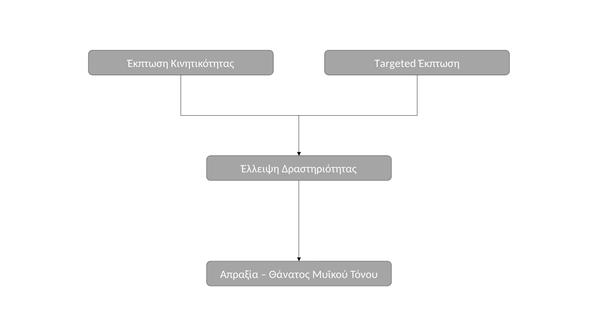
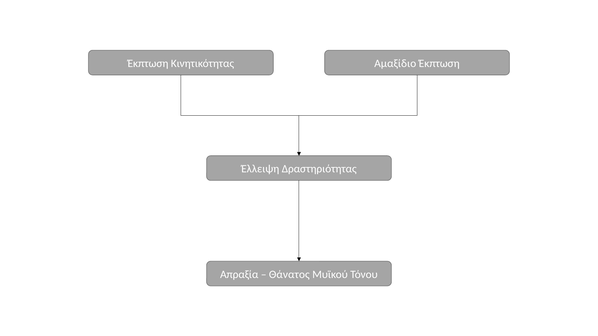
Targeted: Targeted -> Αμαξίδιο
